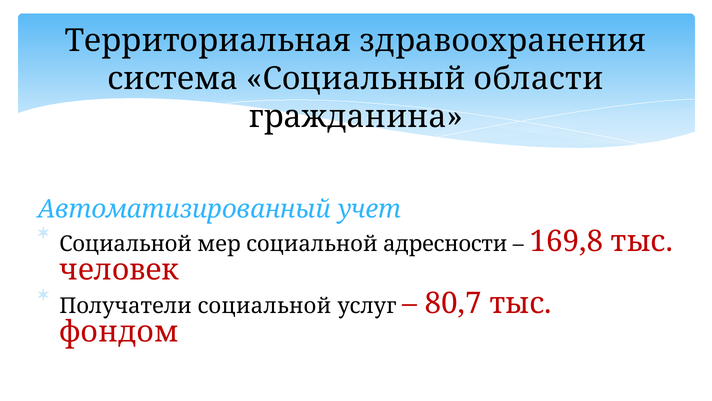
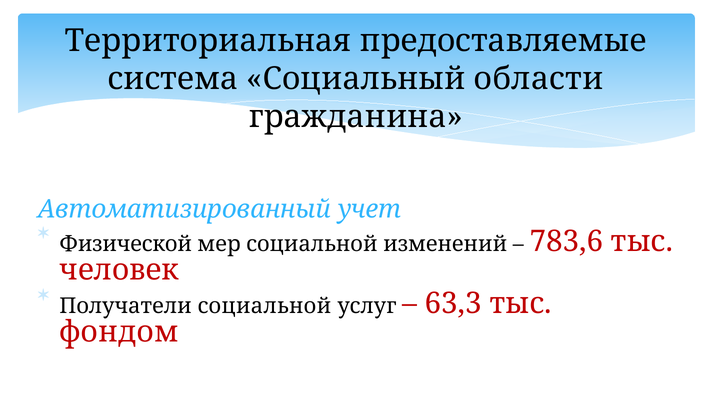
здравоохранения: здравоохранения -> предоставляемые
Социальной at (126, 244): Социальной -> Физической
адресности: адресности -> изменений
169,8: 169,8 -> 783,6
80,7: 80,7 -> 63,3
